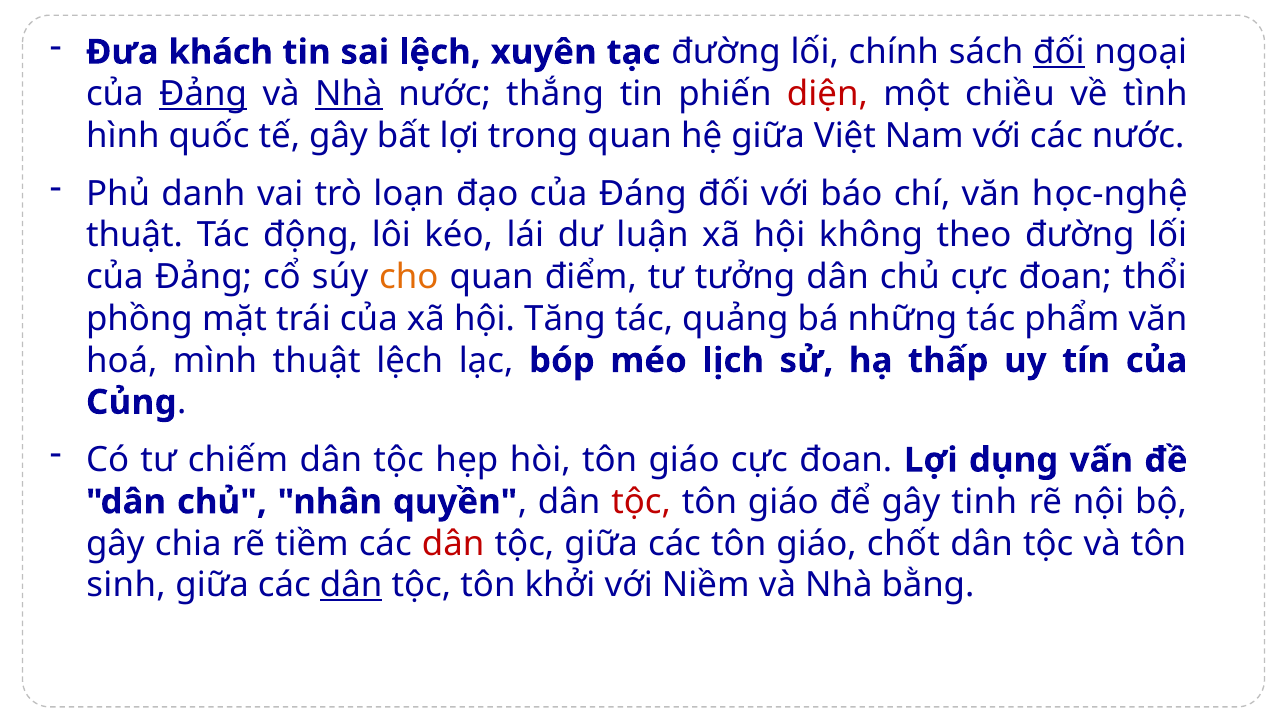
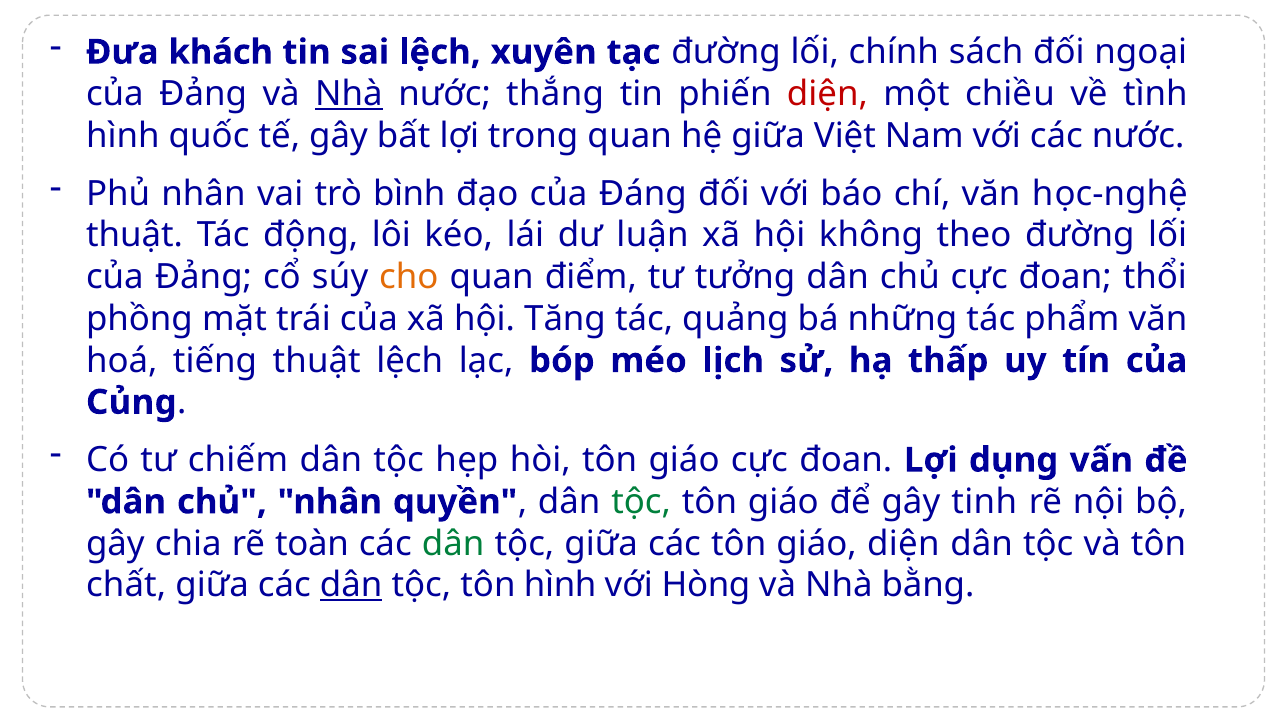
đối at (1059, 52) underline: present -> none
Đảng at (203, 94) underline: present -> none
Phủ danh: danh -> nhân
loạn: loạn -> bình
mình: mình -> tiếng
tộc at (641, 502) colour: red -> green
tiềm: tiềm -> toàn
dân at (453, 544) colour: red -> green
giáo chốt: chốt -> diện
sinh: sinh -> chất
tôn khởi: khởi -> hình
Niềm: Niềm -> Hòng
